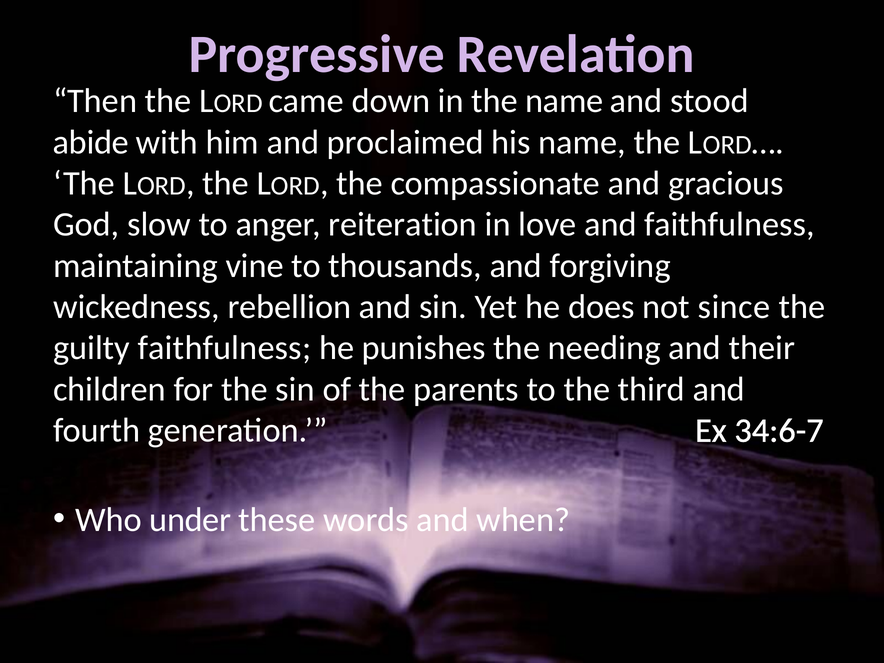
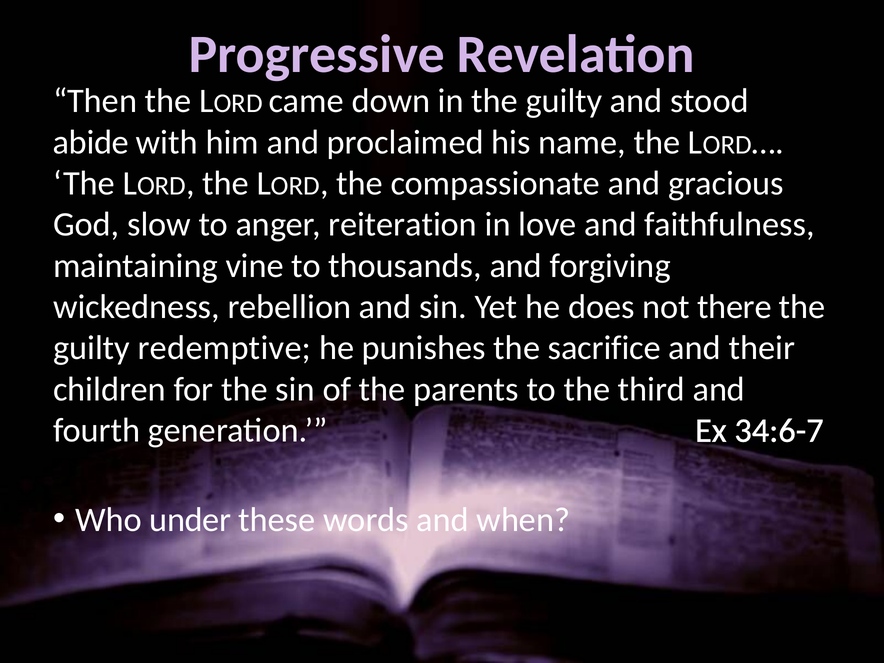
in the name: name -> guilty
since: since -> there
guilty faithfulness: faithfulness -> redemptive
needing: needing -> sacrifice
